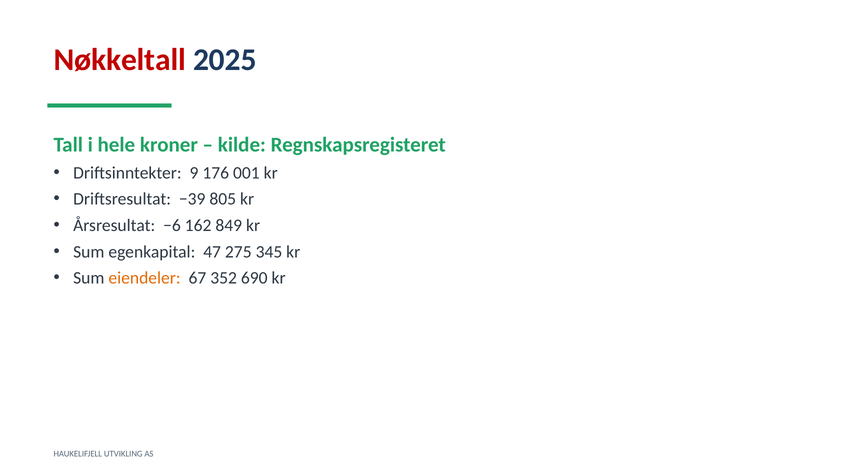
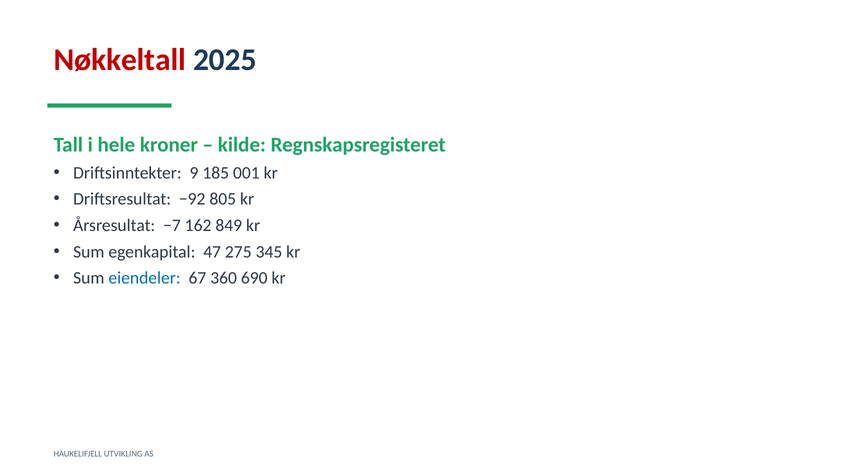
176: 176 -> 185
−39: −39 -> −92
−6: −6 -> −7
eiendeler colour: orange -> blue
352: 352 -> 360
